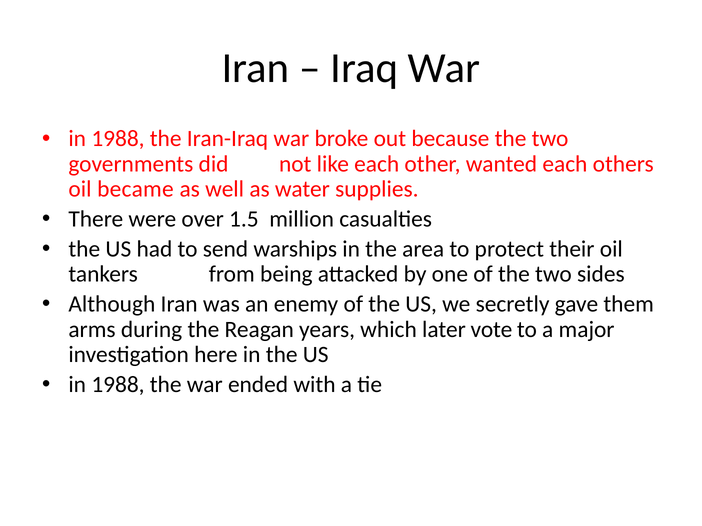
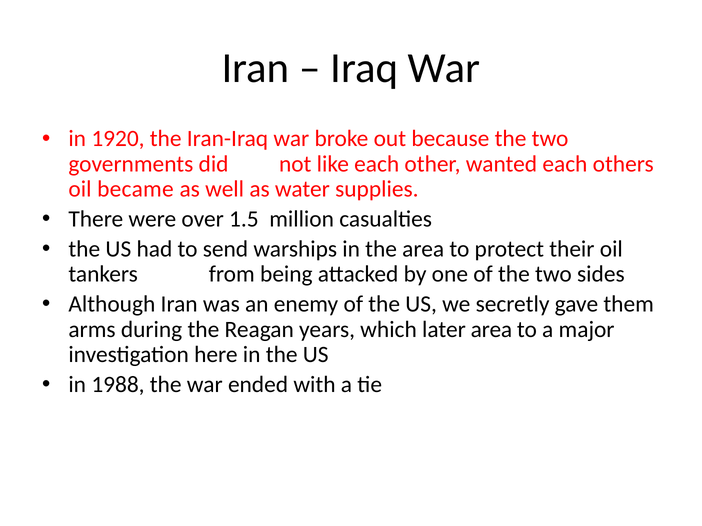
1988 at (118, 139): 1988 -> 1920
later vote: vote -> area
